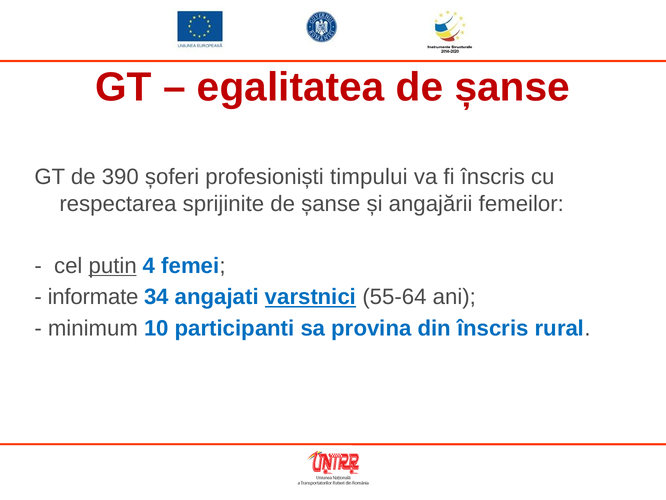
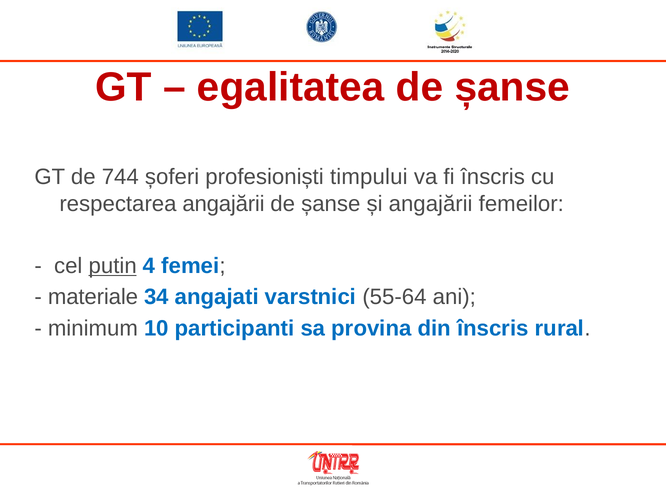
390: 390 -> 744
respectarea sprijinite: sprijinite -> angajării
informate: informate -> materiale
varstnici underline: present -> none
